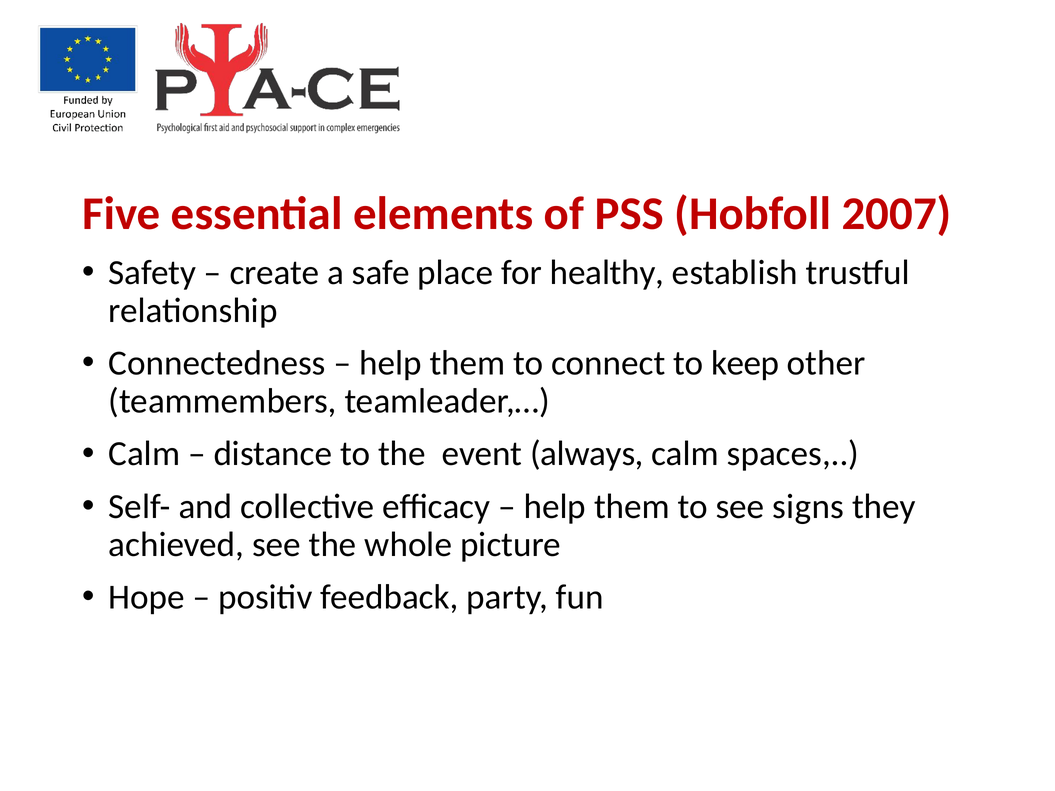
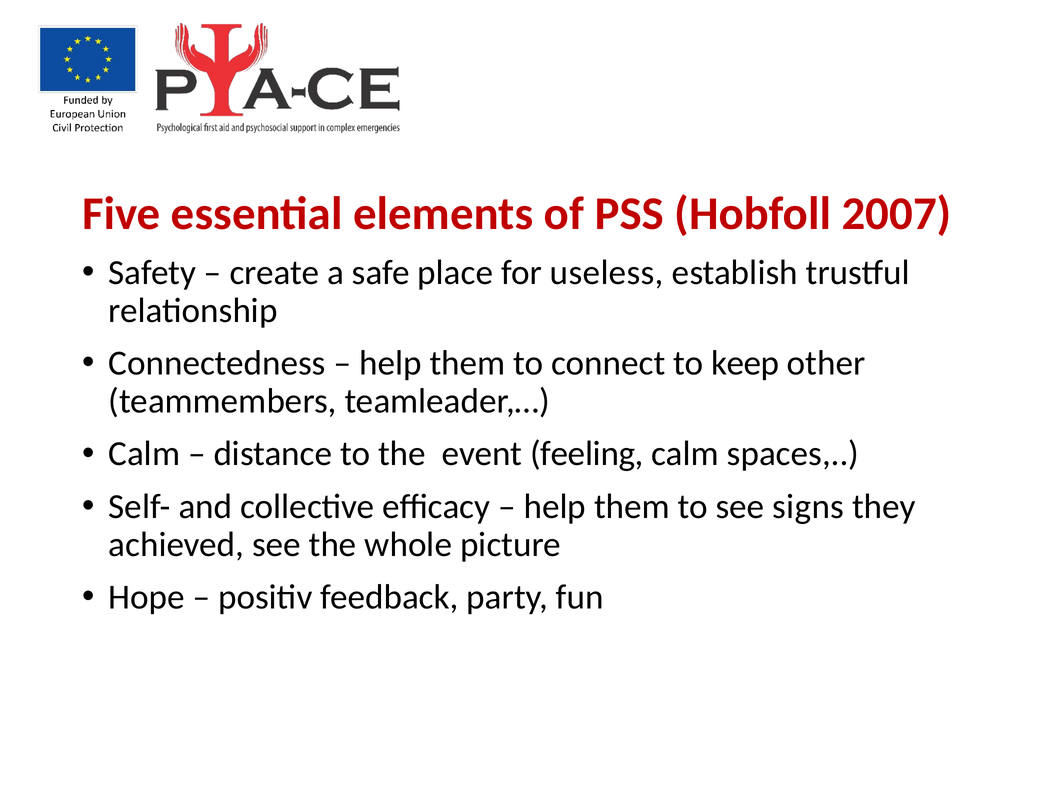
healthy: healthy -> useless
always: always -> feeling
